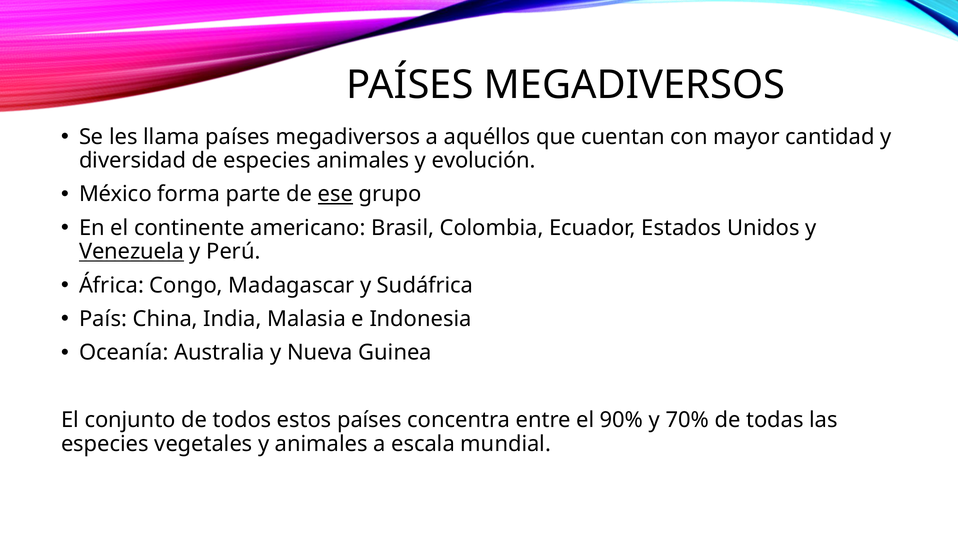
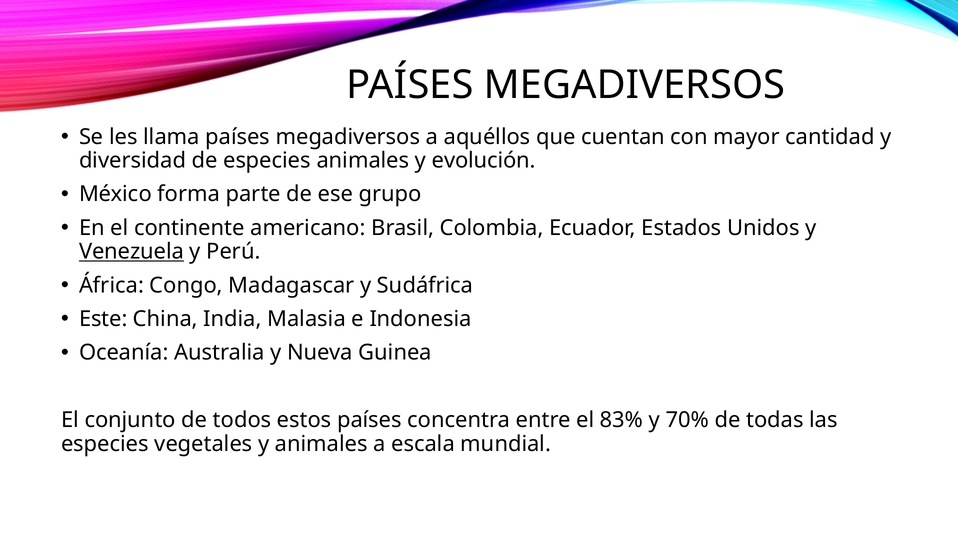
ese underline: present -> none
País: País -> Este
90%: 90% -> 83%
